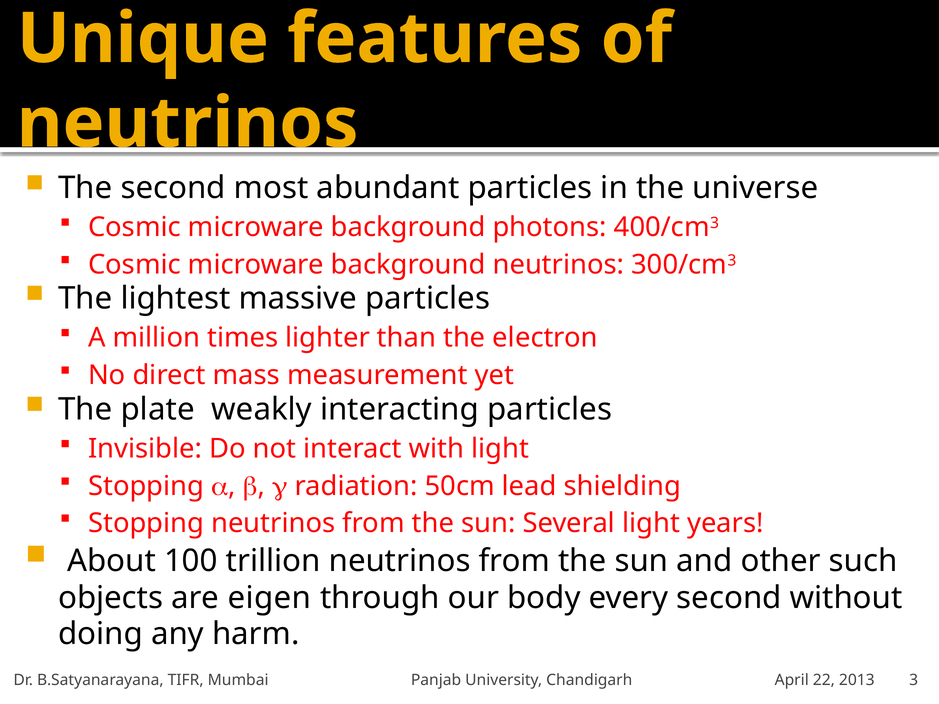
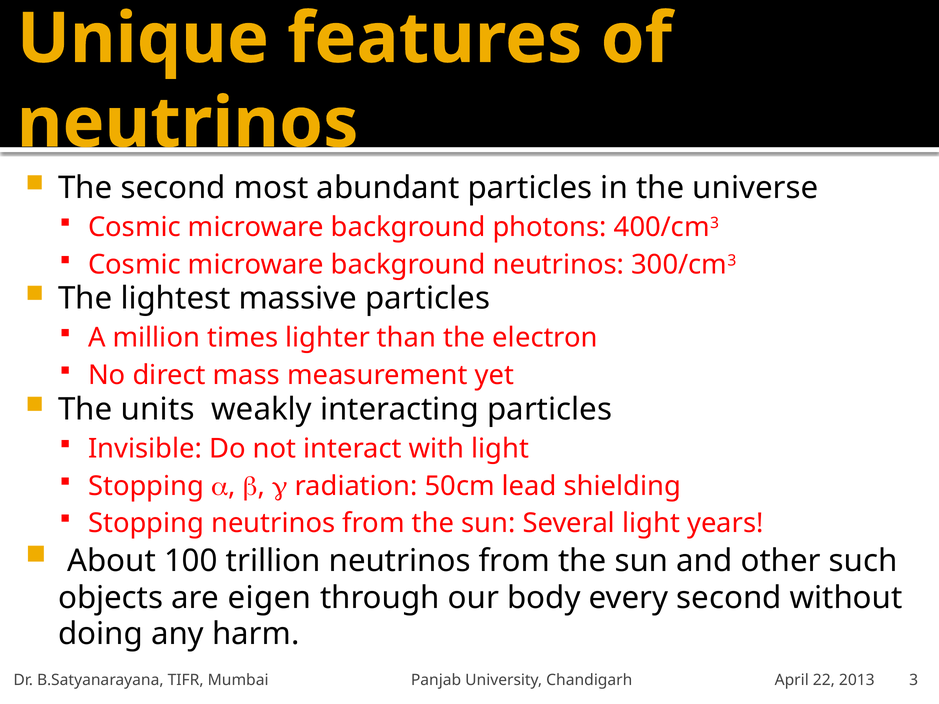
plate: plate -> units
